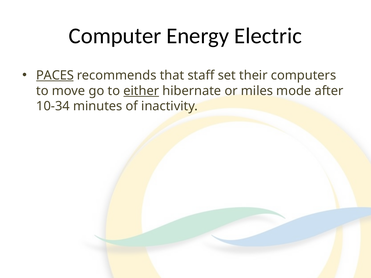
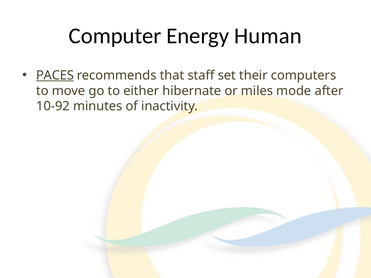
Electric: Electric -> Human
either underline: present -> none
10-34: 10-34 -> 10-92
